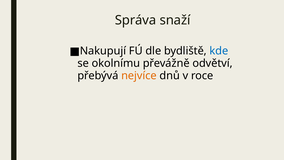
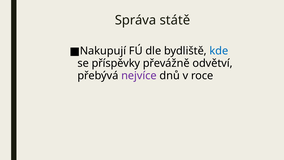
snaží: snaží -> státě
okolnímu: okolnímu -> příspěvky
nejvíce colour: orange -> purple
